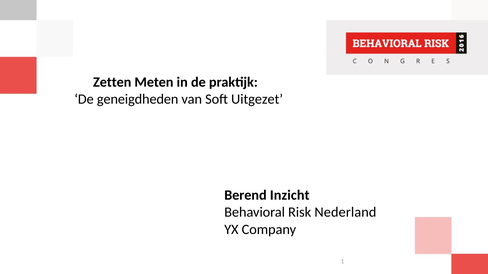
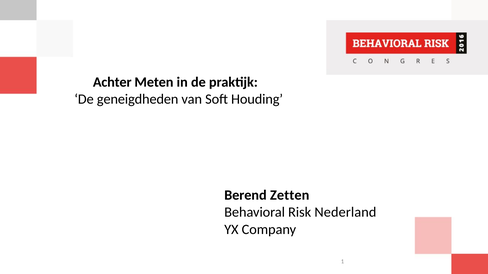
Zetten: Zetten -> Achter
Uitgezet: Uitgezet -> Houding
Inzicht: Inzicht -> Zetten
